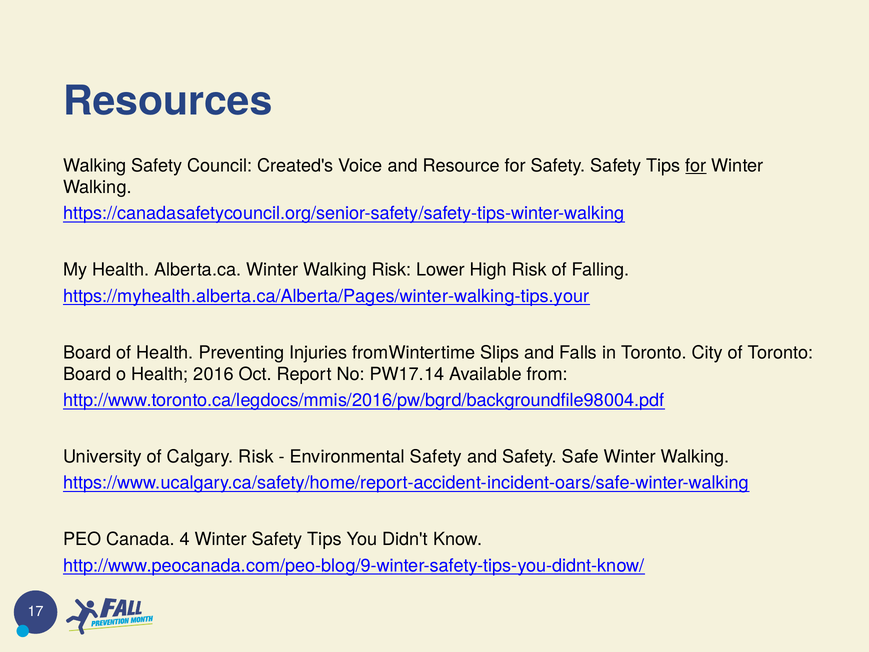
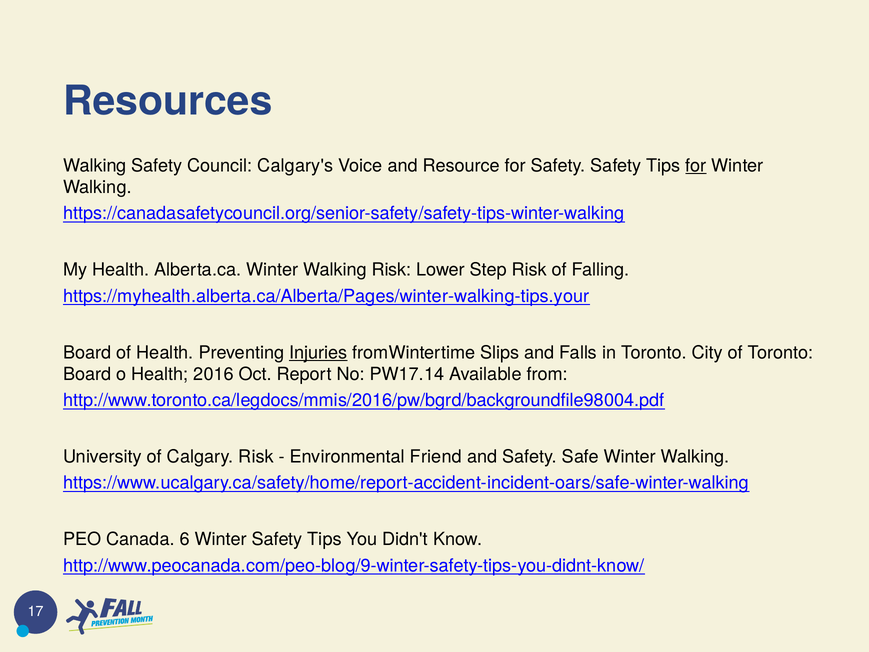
Created's: Created's -> Calgary's
High: High -> Step
Injuries underline: none -> present
Environmental Safety: Safety -> Friend
4: 4 -> 6
